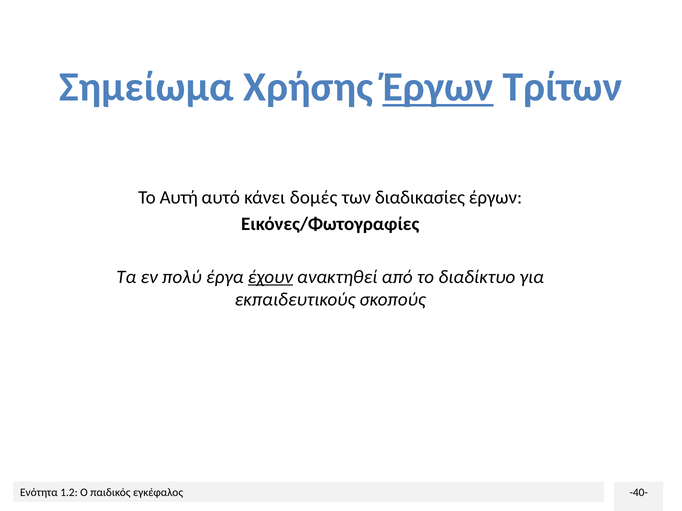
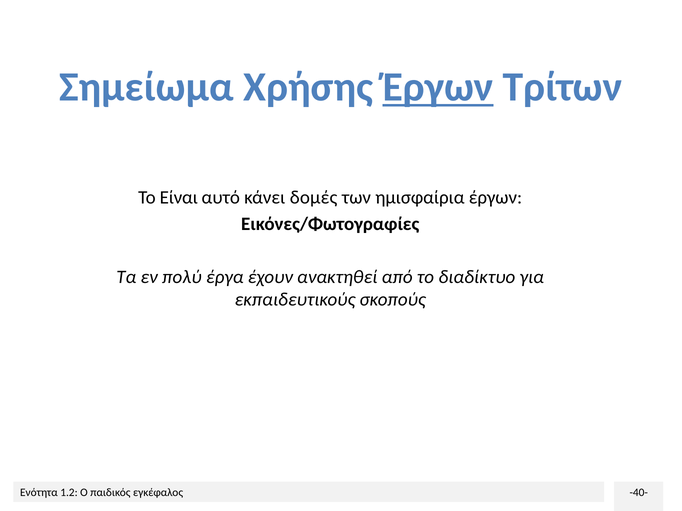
Αυτή: Αυτή -> Είναι
διαδικασίες: διαδικασίες -> ημισφαίρια
έχουν underline: present -> none
